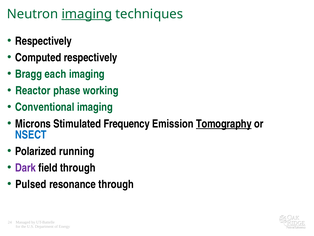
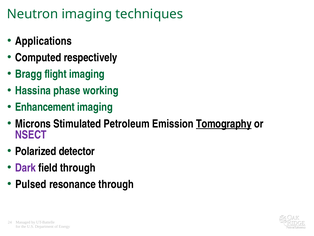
imaging at (87, 14) underline: present -> none
Respectively at (44, 41): Respectively -> Applications
each: each -> flight
Reactor: Reactor -> Hassina
Conventional: Conventional -> Enhancement
Frequency: Frequency -> Petroleum
NSECT colour: blue -> purple
running: running -> detector
